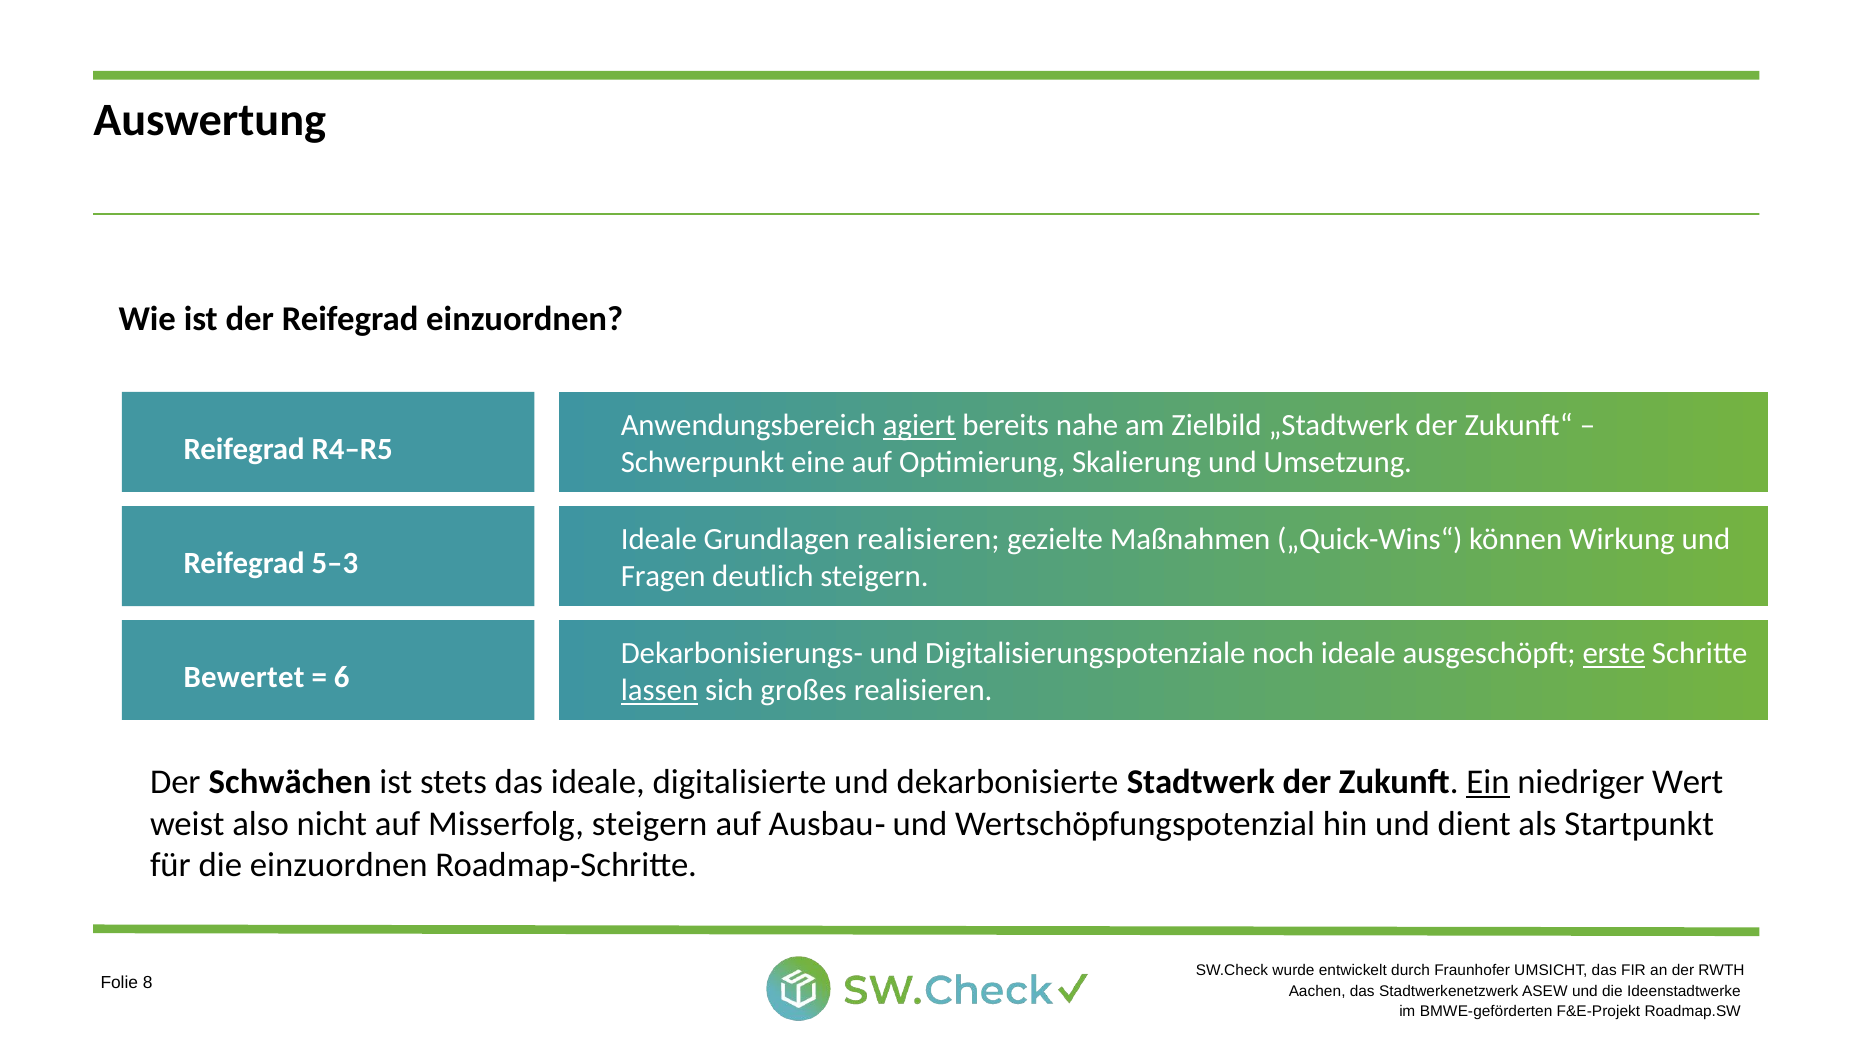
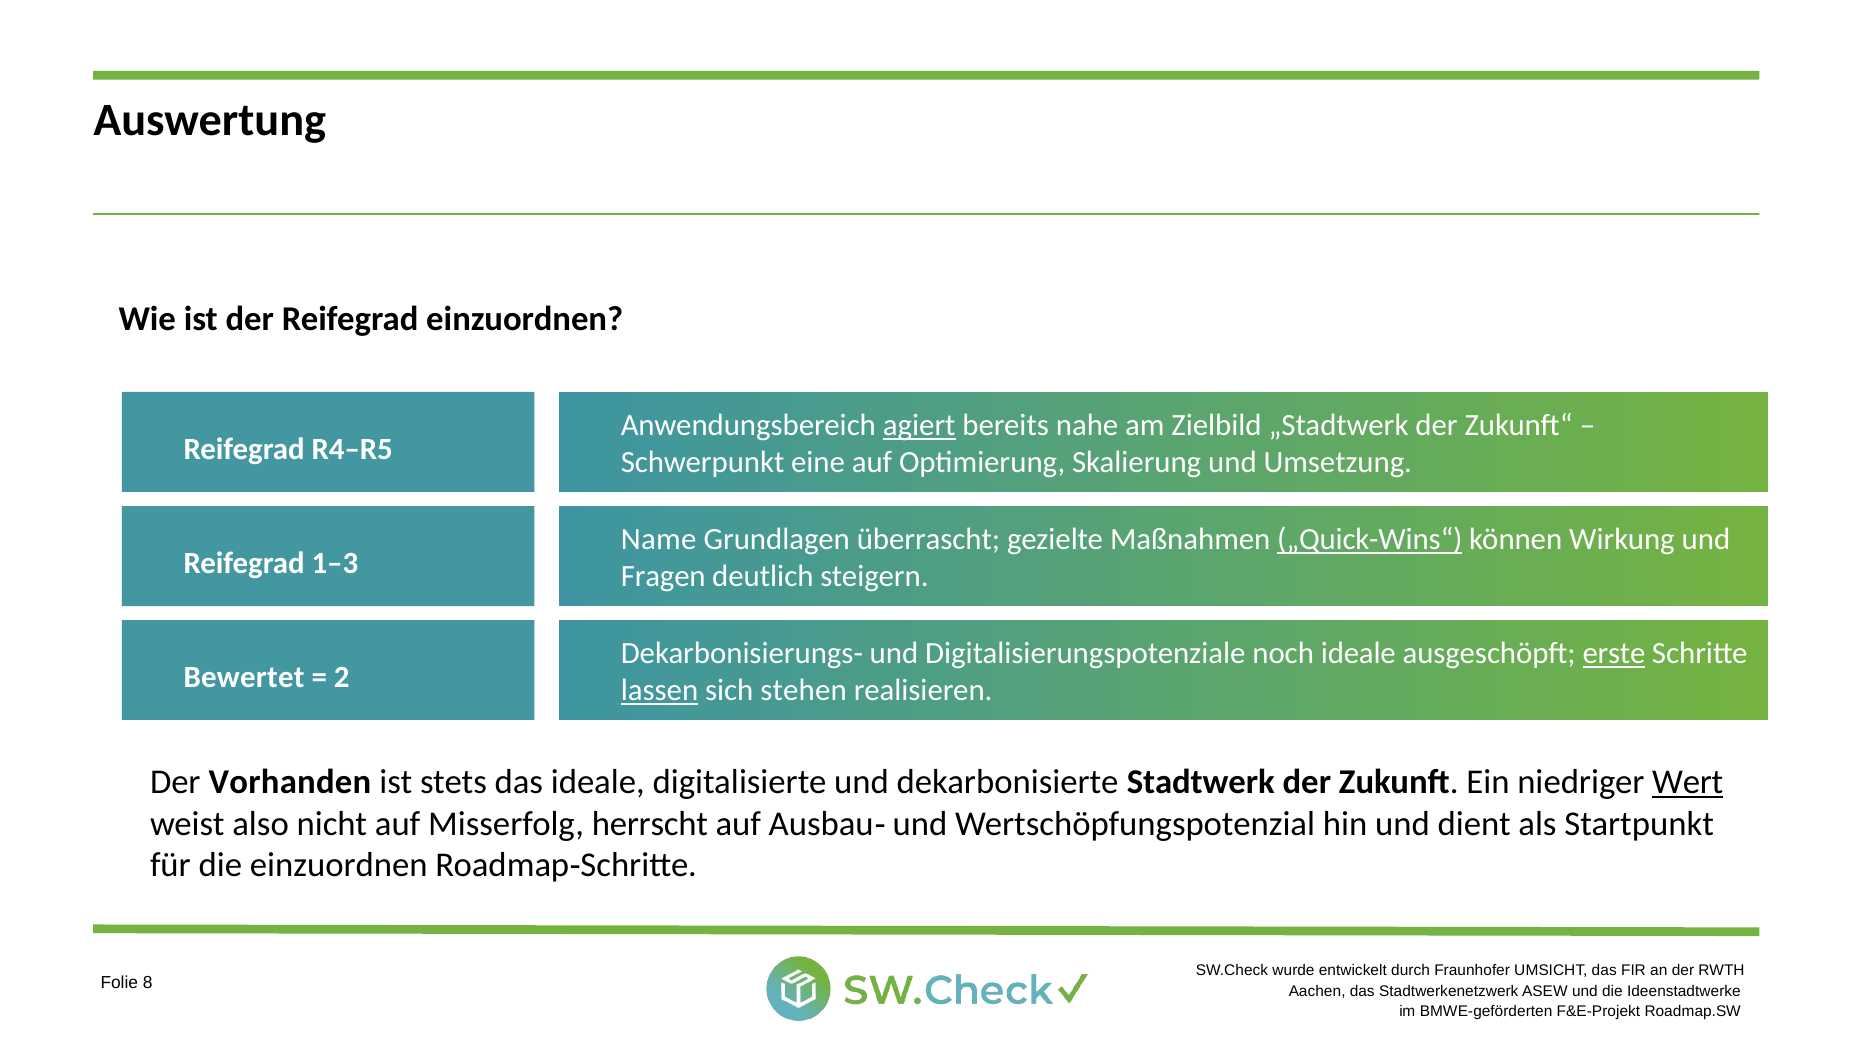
Ideale at (659, 540): Ideale -> Name
Grundlagen realisieren: realisieren -> überrascht
„Quick-Wins“ underline: none -> present
5–3: 5–3 -> 1–3
6: 6 -> 2
großes: großes -> stehen
Schwächen: Schwächen -> Vorhanden
Ein underline: present -> none
Wert underline: none -> present
Misserfolg steigern: steigern -> herrscht
